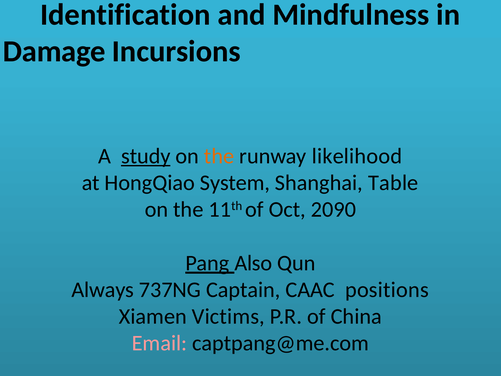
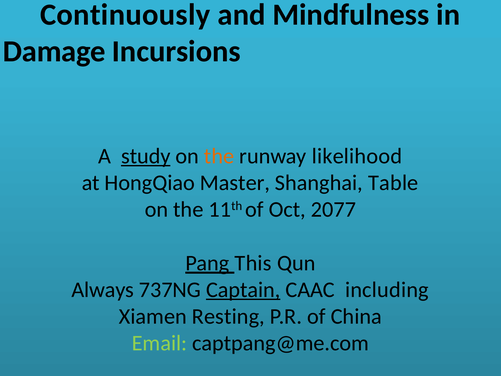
Identification: Identification -> Continuously
System: System -> Master
2090: 2090 -> 2077
Also: Also -> This
Captain underline: none -> present
positions: positions -> including
Victims: Victims -> Resting
Email colour: pink -> light green
